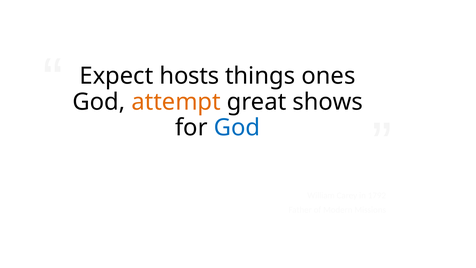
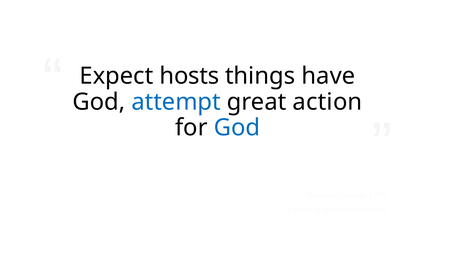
ones: ones -> have
attempt colour: orange -> blue
shows: shows -> action
